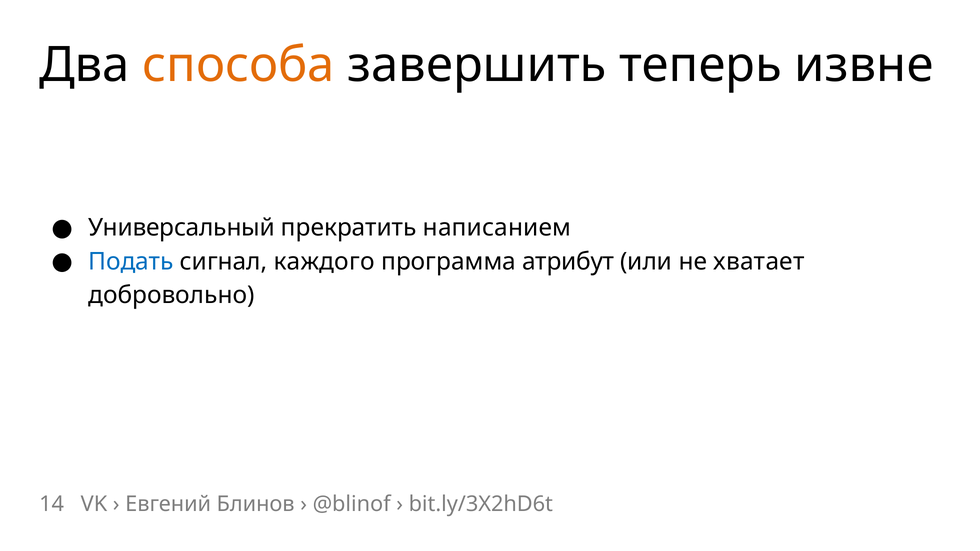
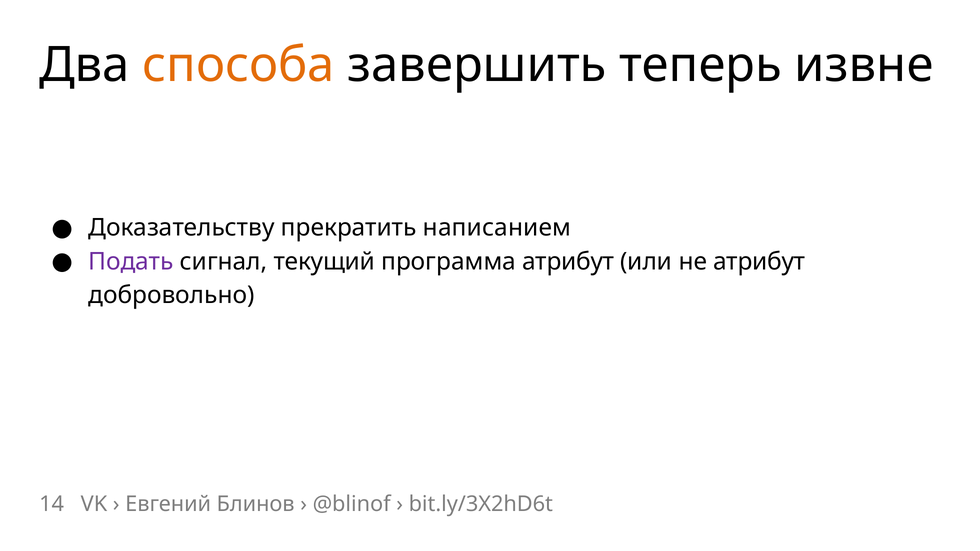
Универсальный: Универсальный -> Доказательству
Подать colour: blue -> purple
каждого: каждого -> текущий
не хватает: хватает -> атрибут
